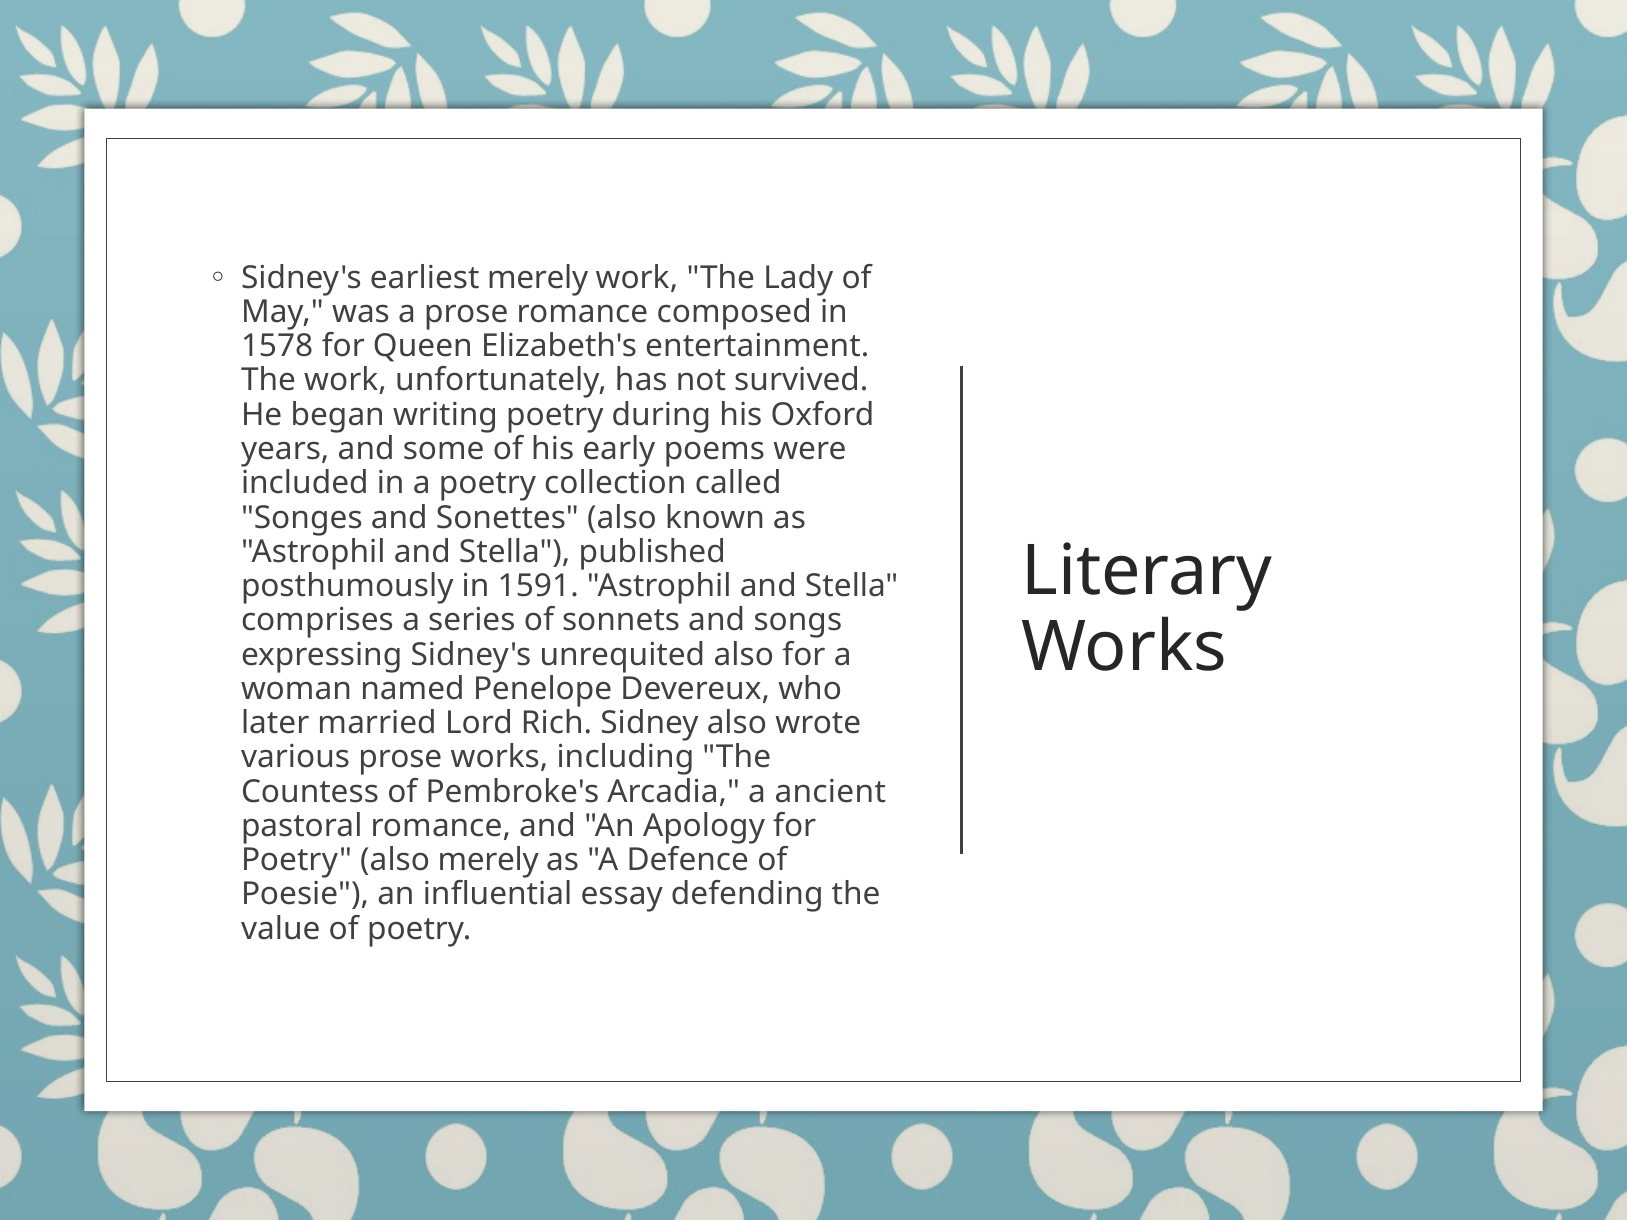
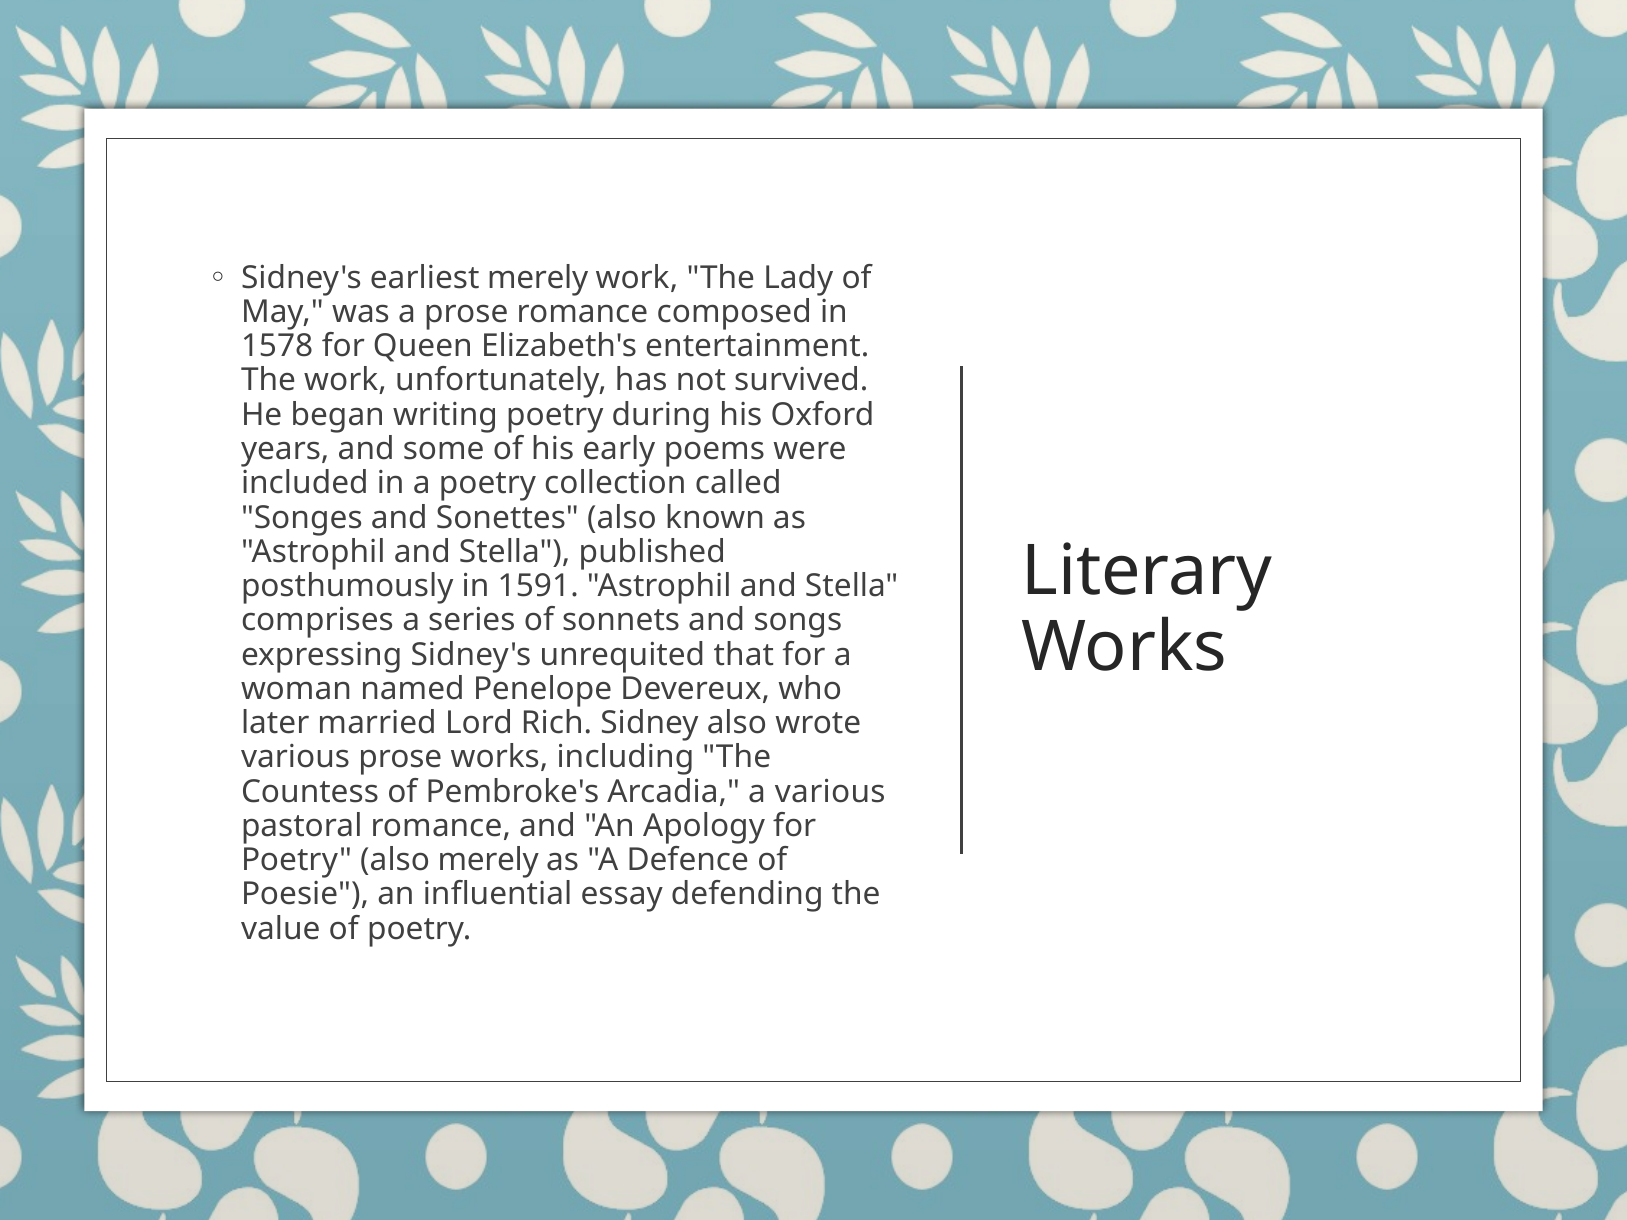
unrequited also: also -> that
a ancient: ancient -> various
